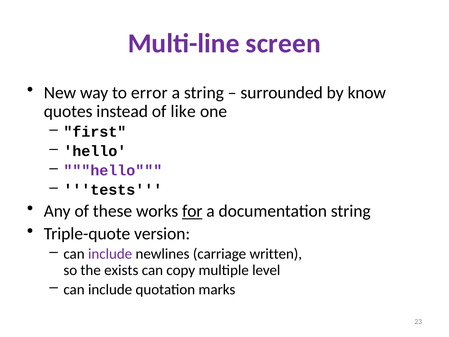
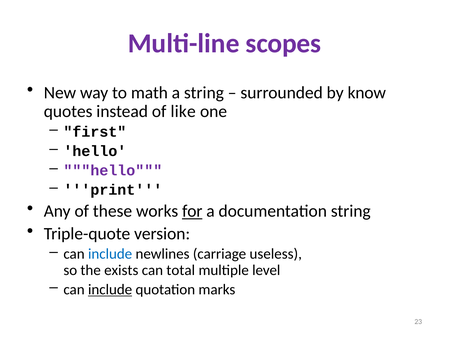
screen: screen -> scopes
error: error -> math
tests: tests -> print
include at (110, 254) colour: purple -> blue
written: written -> useless
copy: copy -> total
include at (110, 289) underline: none -> present
